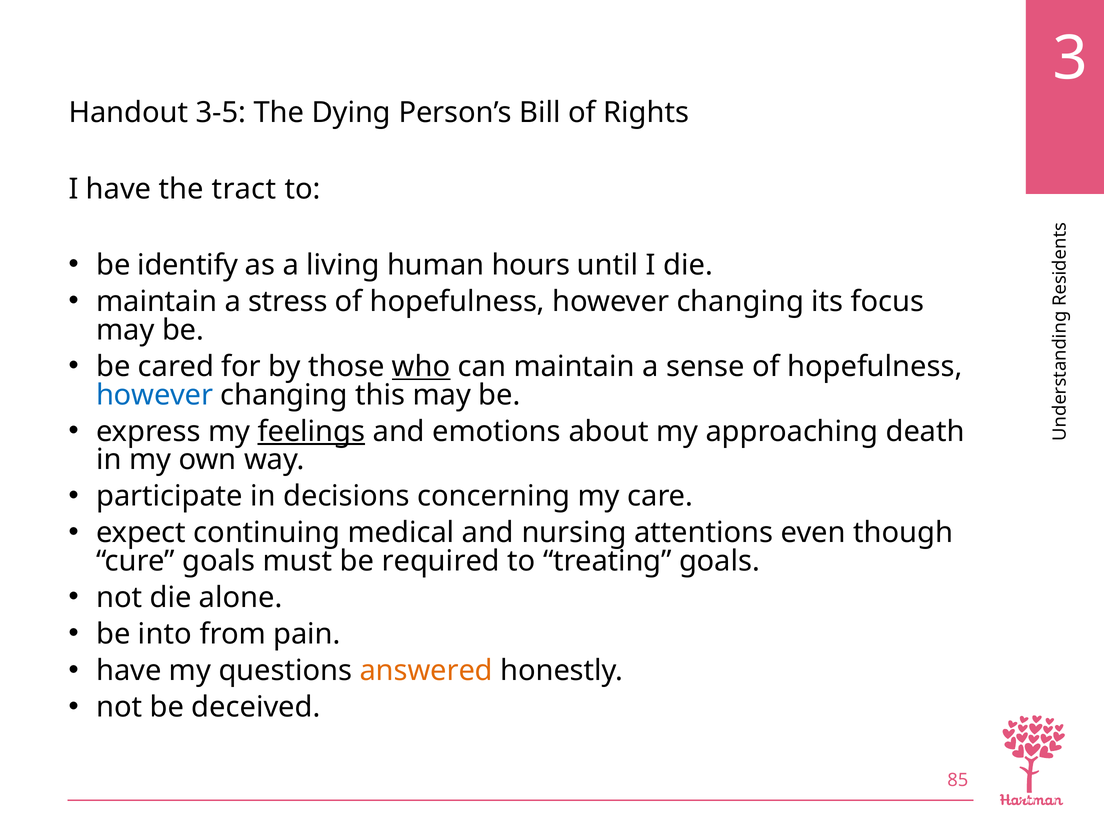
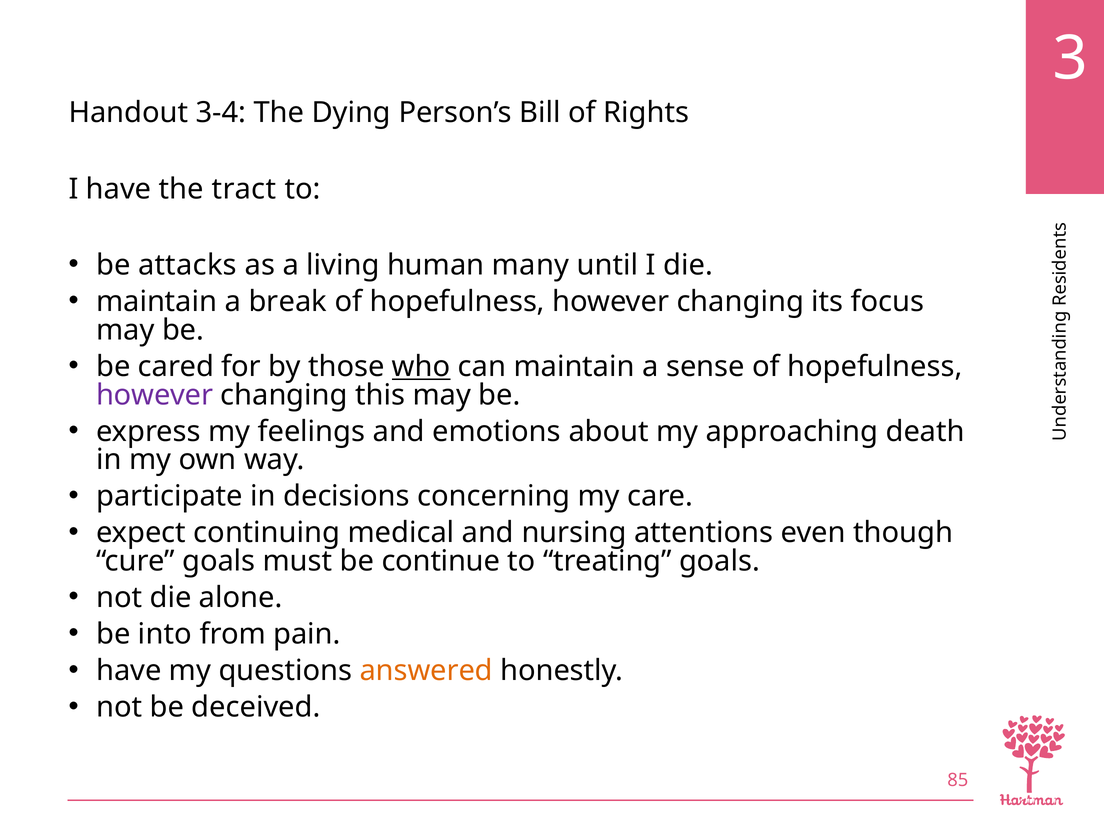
3-5: 3-5 -> 3-4
identify: identify -> attacks
hours: hours -> many
stress: stress -> break
however at (155, 395) colour: blue -> purple
feelings underline: present -> none
required: required -> continue
